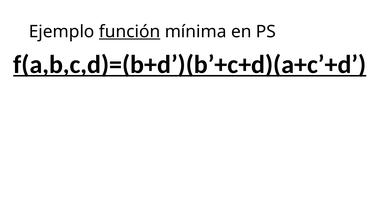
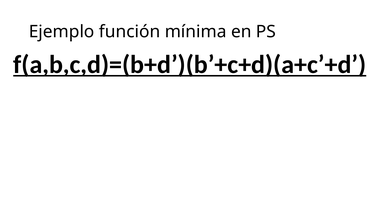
función underline: present -> none
